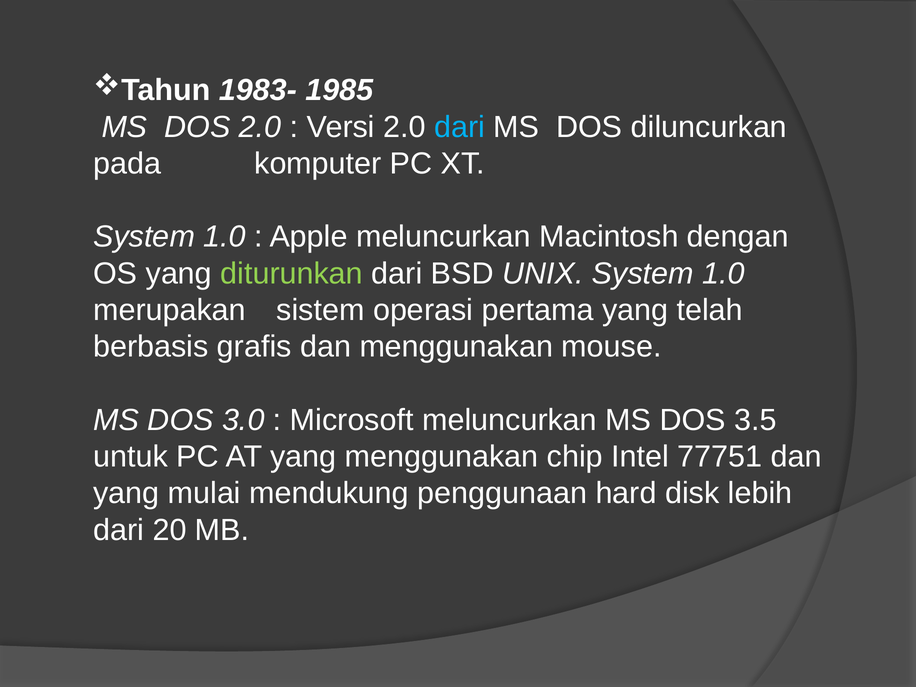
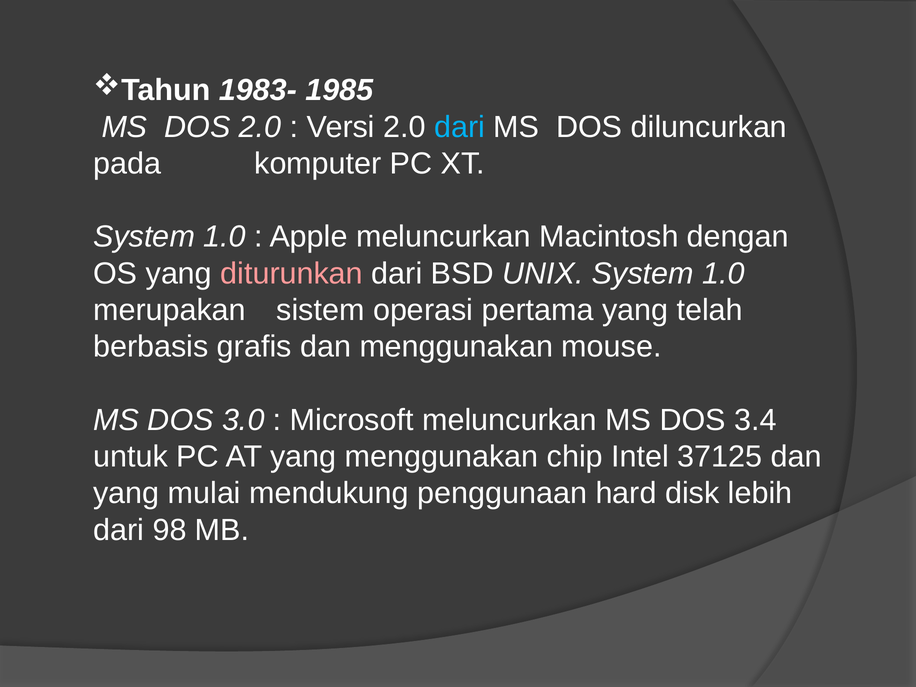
diturunkan colour: light green -> pink
3.5: 3.5 -> 3.4
77751: 77751 -> 37125
20: 20 -> 98
